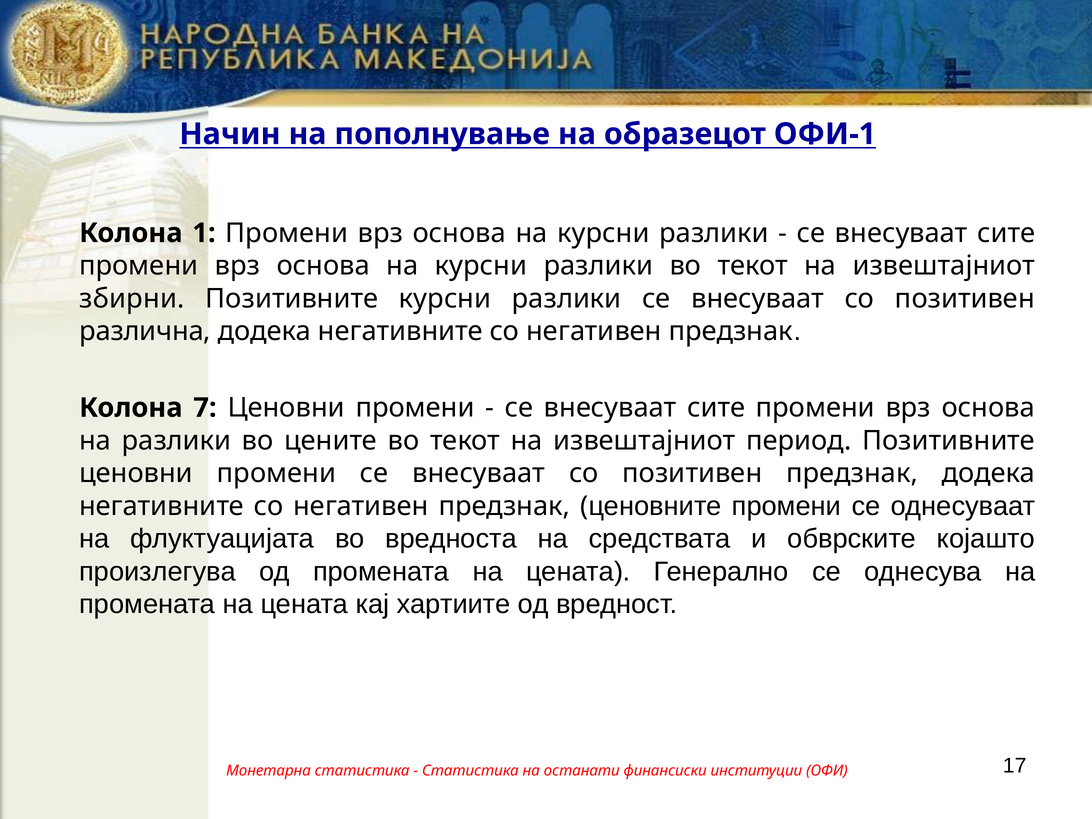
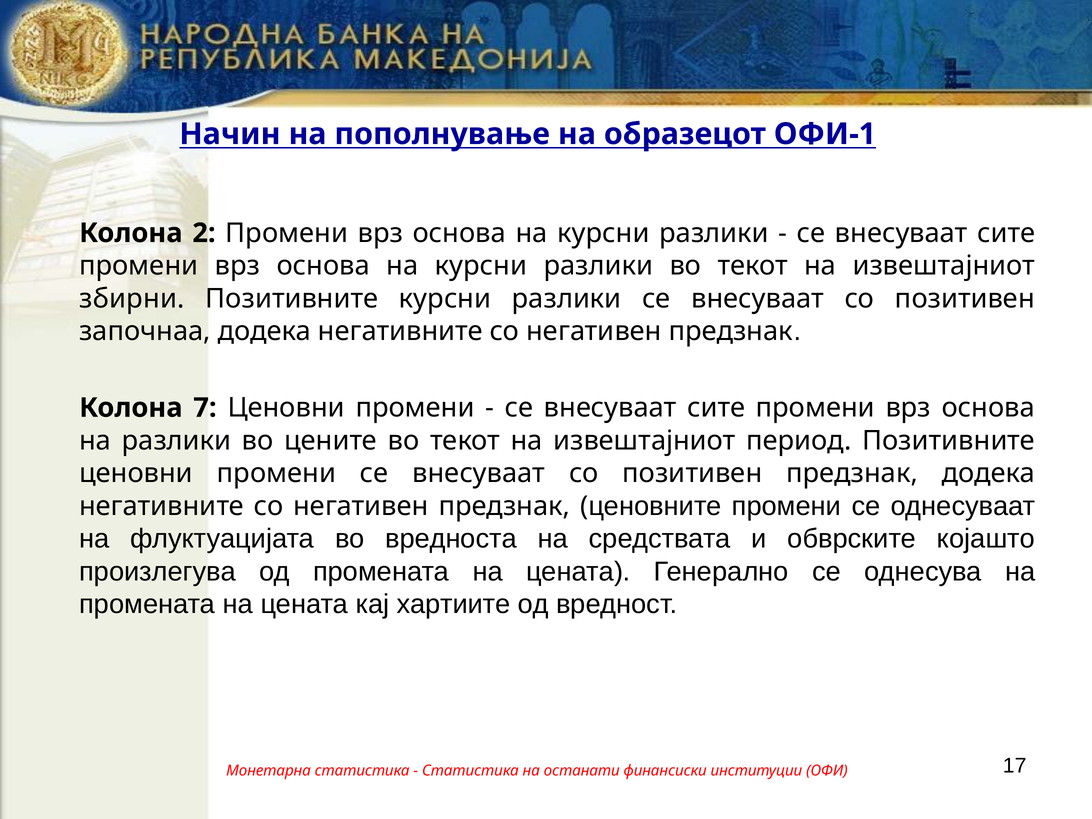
1: 1 -> 2
различна: различна -> започнаа
